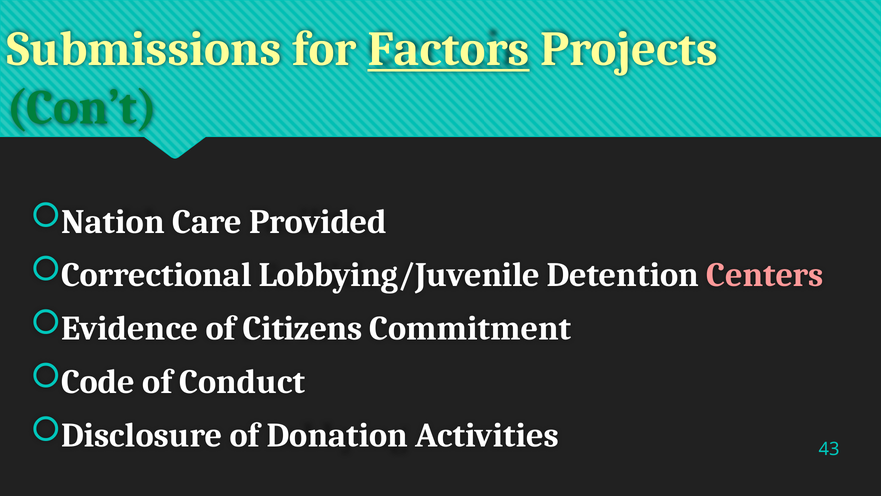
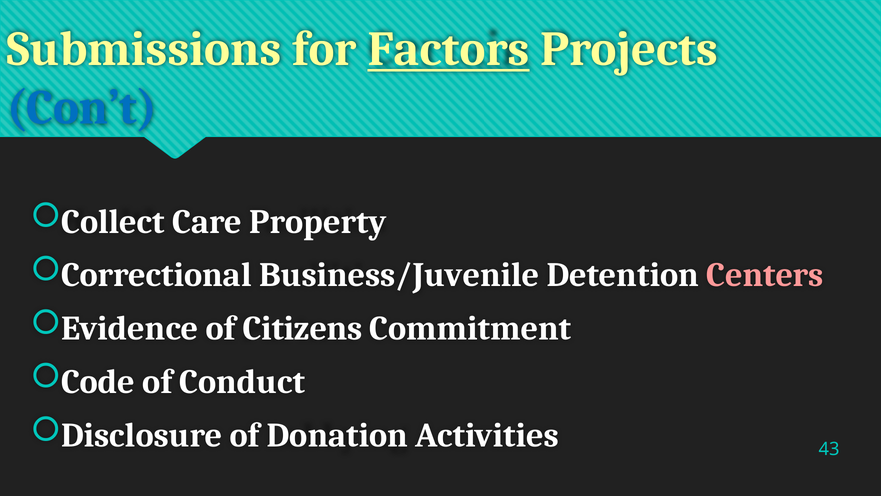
Con’t colour: green -> blue
Nation: Nation -> Collect
Provided: Provided -> Property
Lobbying/Juvenile: Lobbying/Juvenile -> Business/Juvenile
